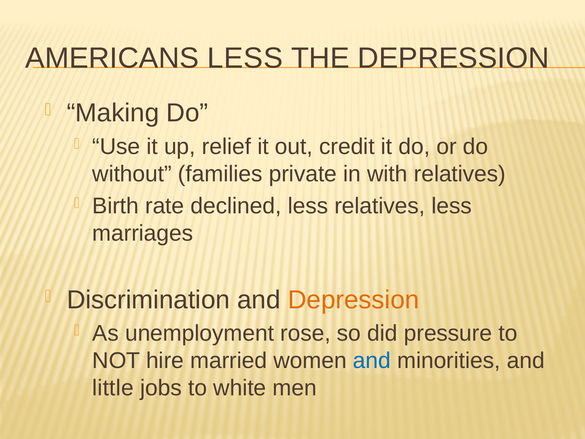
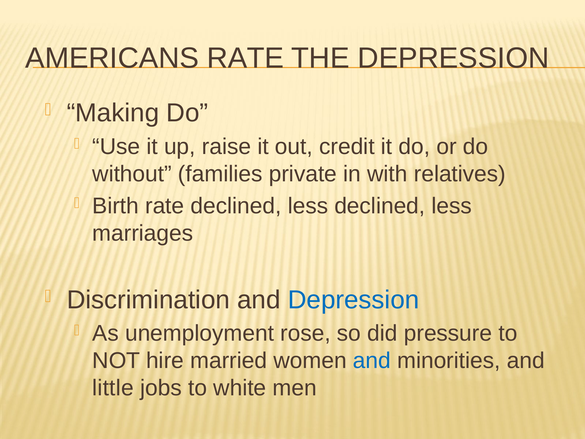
AMERICANS LESS: LESS -> RATE
relief: relief -> raise
less relatives: relatives -> declined
Depression at (354, 300) colour: orange -> blue
